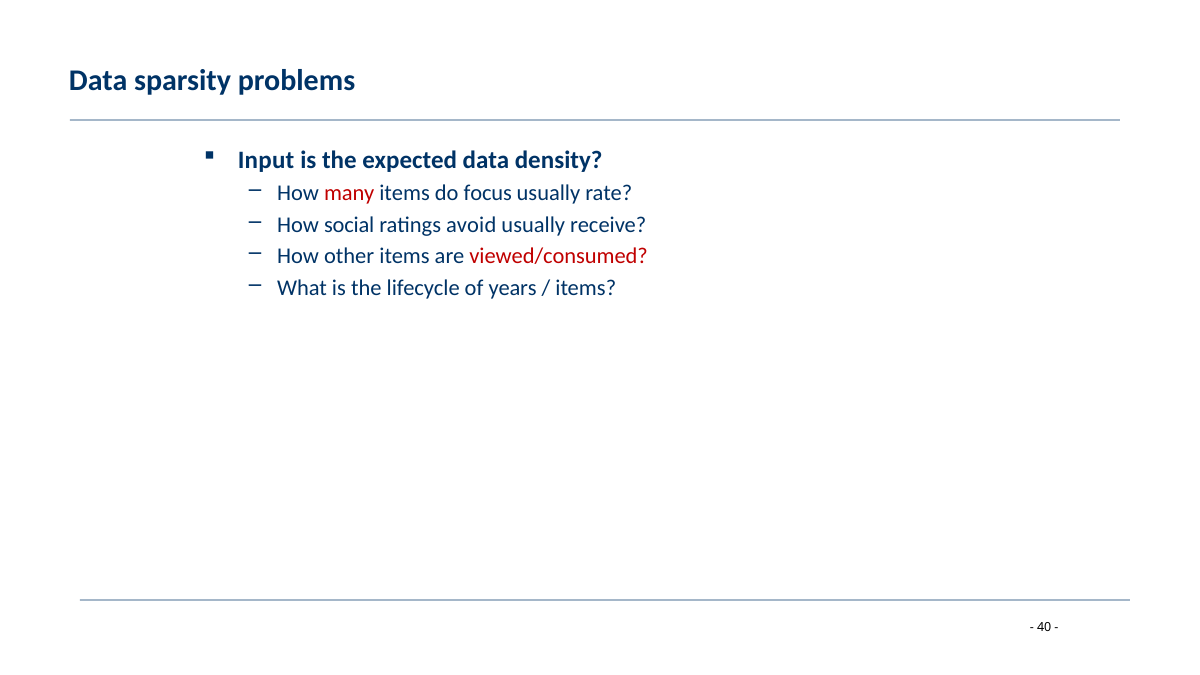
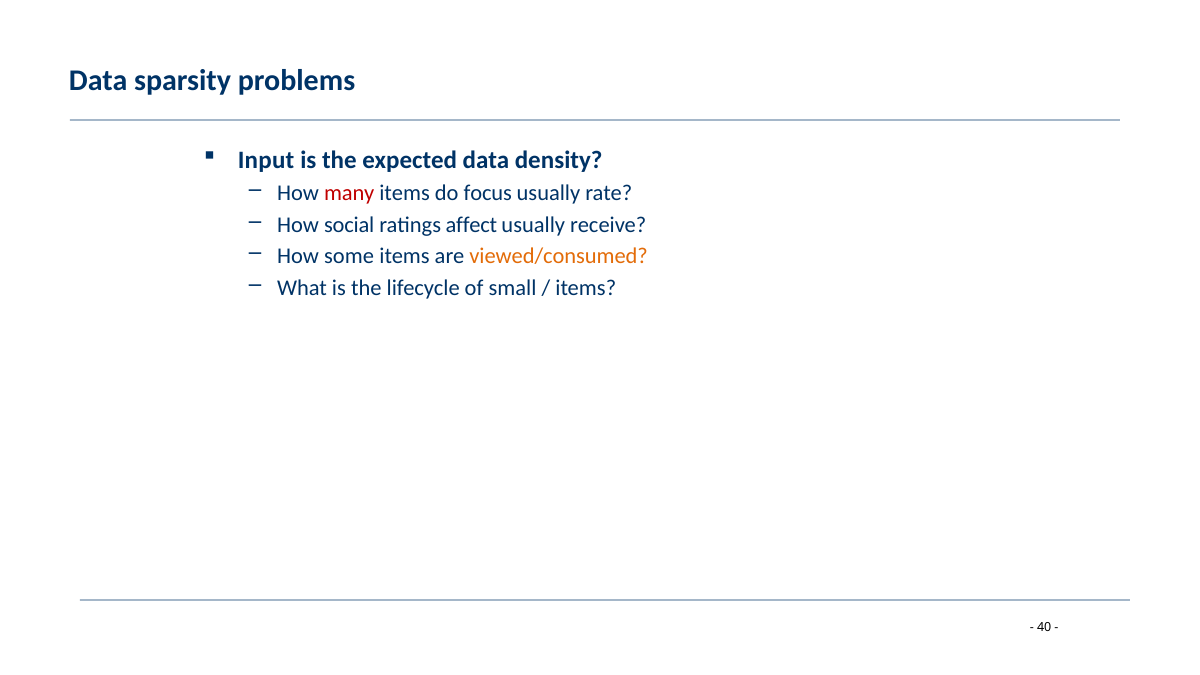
avoid: avoid -> affect
other: other -> some
viewed/consumed colour: red -> orange
years: years -> small
